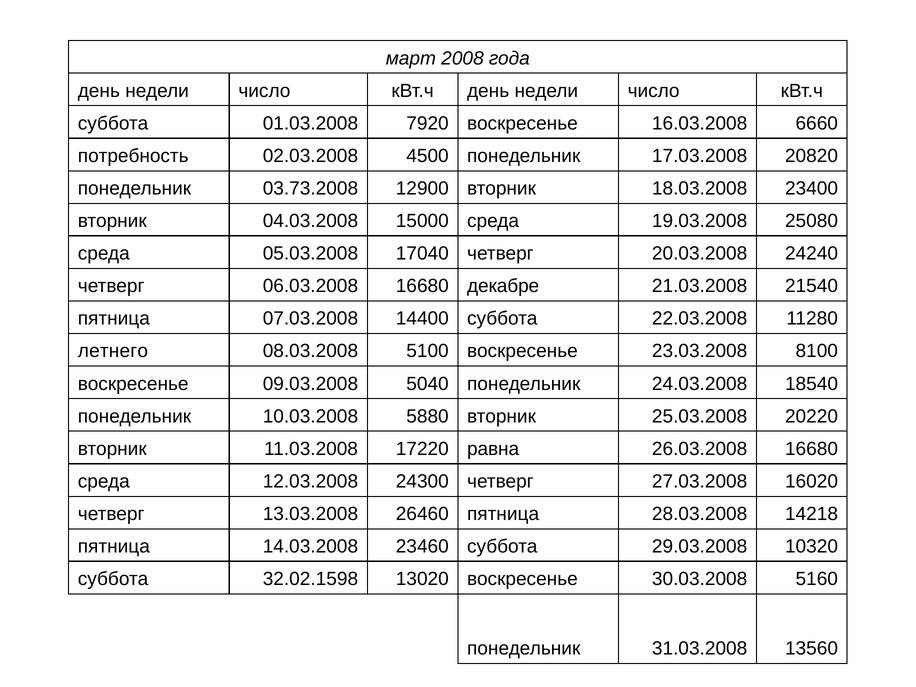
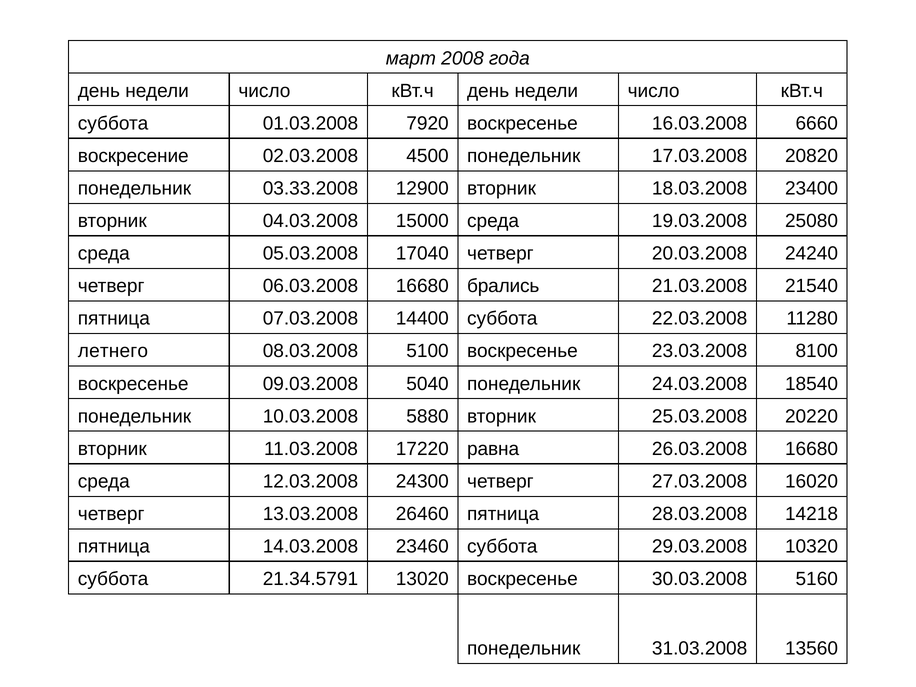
потребность: потребность -> воскресение
03.73.2008: 03.73.2008 -> 03.33.2008
декабре: декабре -> брались
32.02.1598: 32.02.1598 -> 21.34.5791
